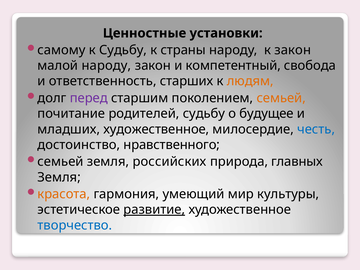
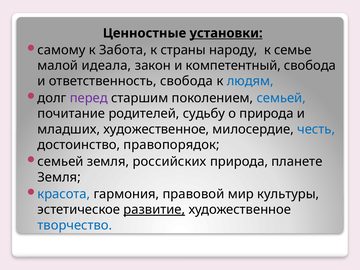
установки underline: none -> present
к Судьбу: Судьбу -> Забота
к закон: закон -> семье
малой народу: народу -> идеала
ответственность старших: старших -> свобода
людям colour: orange -> blue
семьей at (281, 98) colour: orange -> blue
о будущее: будущее -> природа
нравственного: нравственного -> правопорядок
главных: главных -> планете
красота colour: orange -> blue
умеющий: умеющий -> правовой
